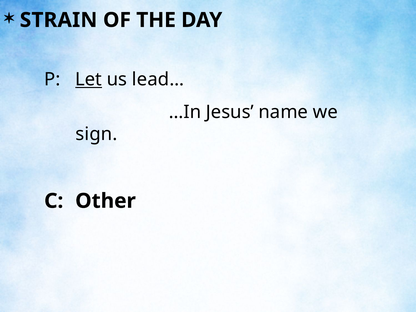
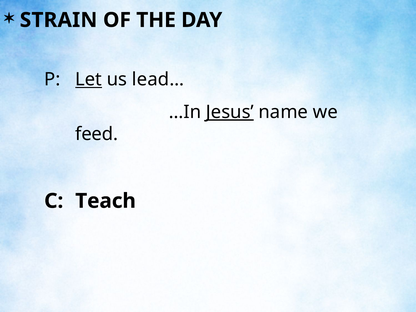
Jesus underline: none -> present
sign: sign -> feed
Other: Other -> Teach
